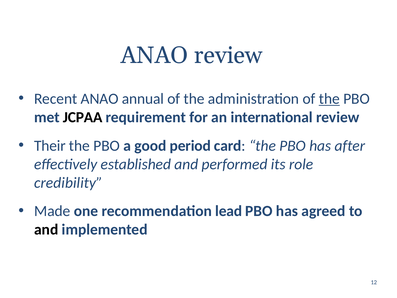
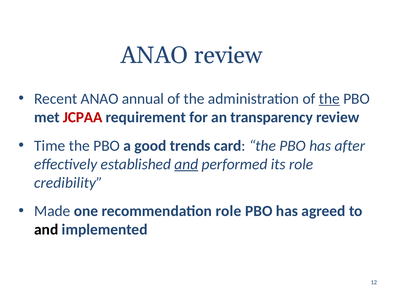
JCPAA colour: black -> red
international: international -> transparency
Their: Their -> Time
period: period -> trends
and at (186, 164) underline: none -> present
recommendation lead: lead -> role
